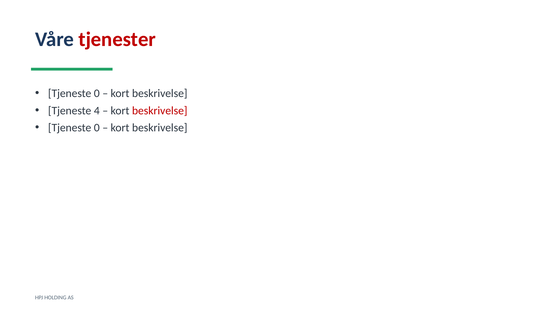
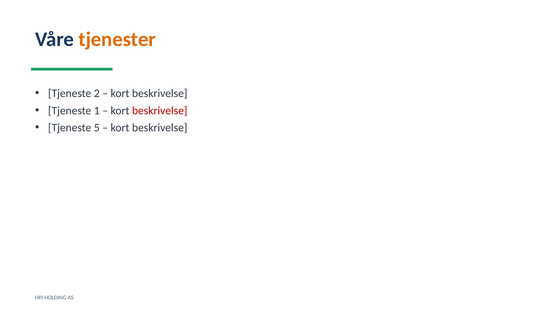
tjenester colour: red -> orange
0 at (97, 93): 0 -> 2
4: 4 -> 1
0 at (97, 128): 0 -> 5
